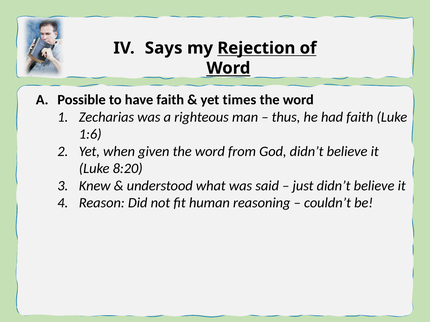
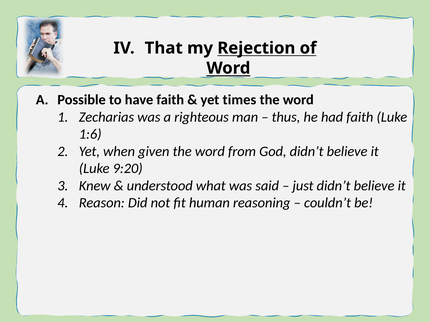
Says: Says -> That
8:20: 8:20 -> 9:20
